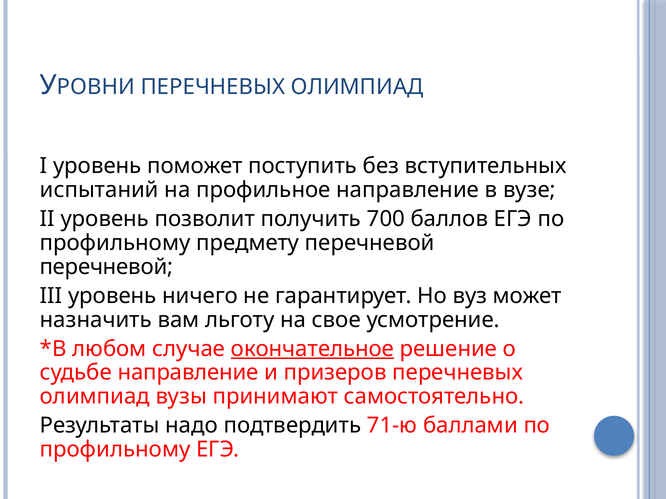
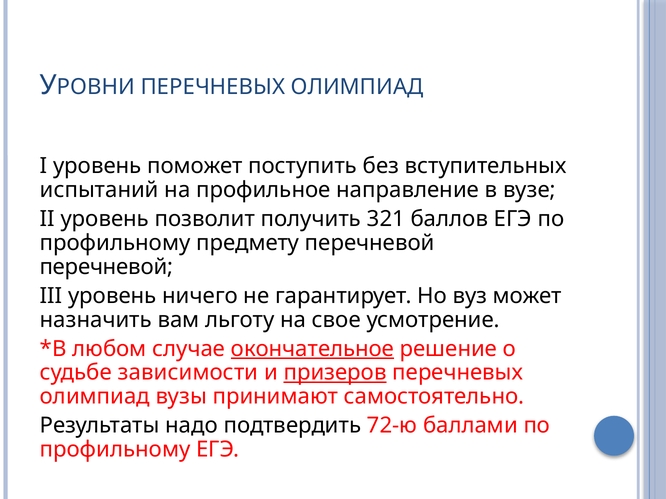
700: 700 -> 321
судьбе направление: направление -> зависимости
призеров underline: none -> present
71-ю: 71-ю -> 72-ю
